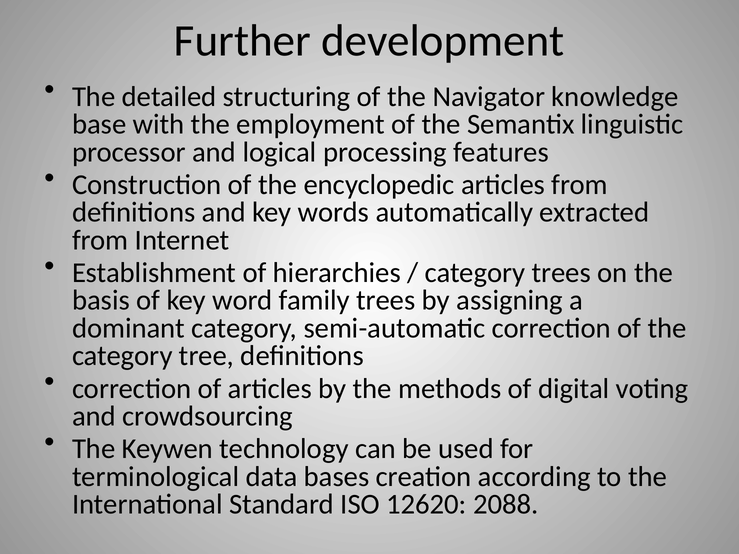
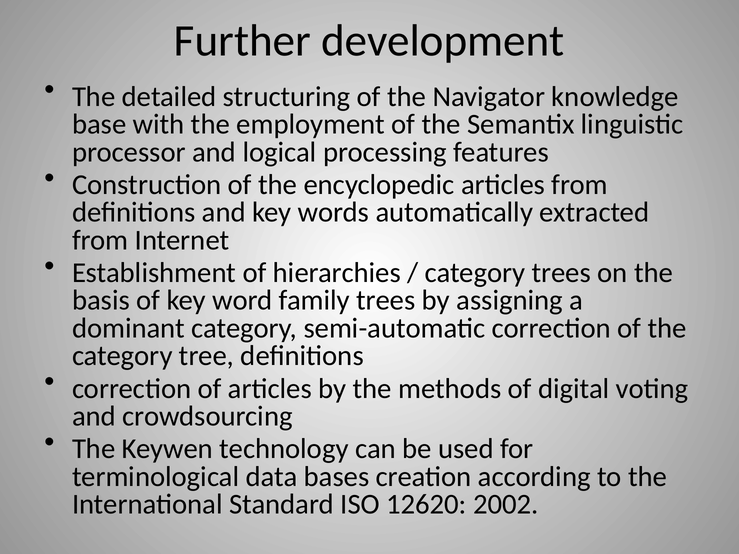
2088: 2088 -> 2002
